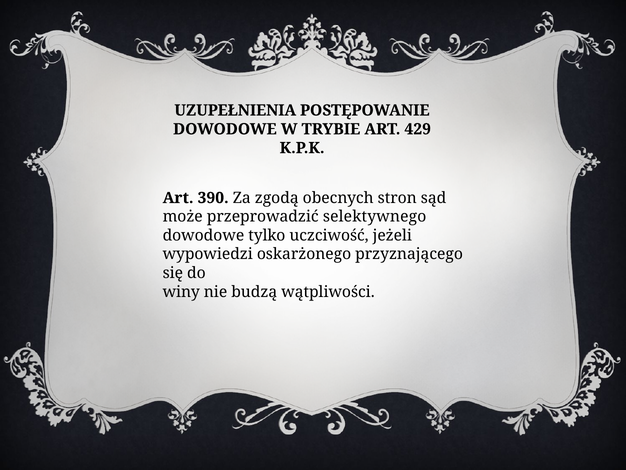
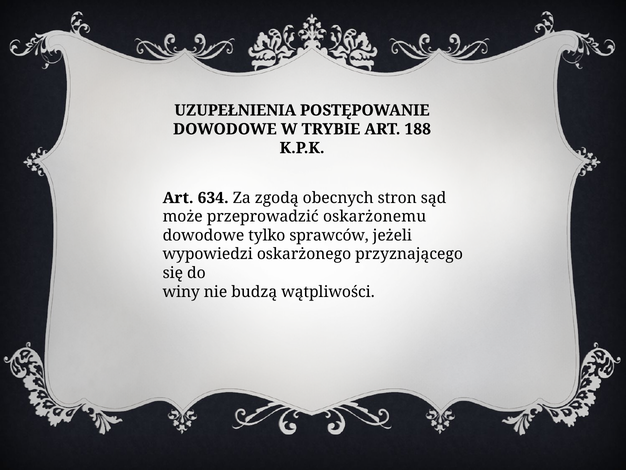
429: 429 -> 188
390: 390 -> 634
selektywnego: selektywnego -> oskarżonemu
uczciwość: uczciwość -> sprawców
